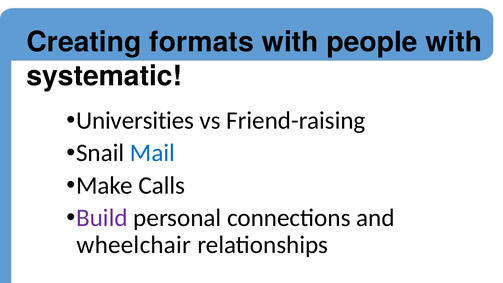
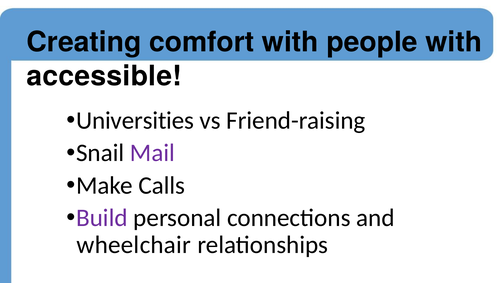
formats: formats -> comfort
systematic: systematic -> accessible
Mail colour: blue -> purple
